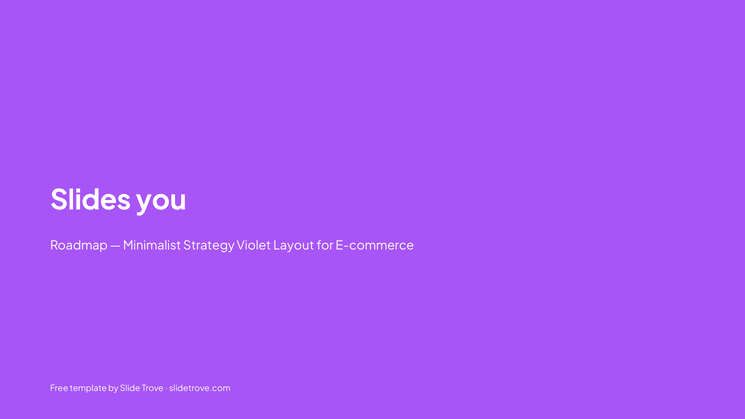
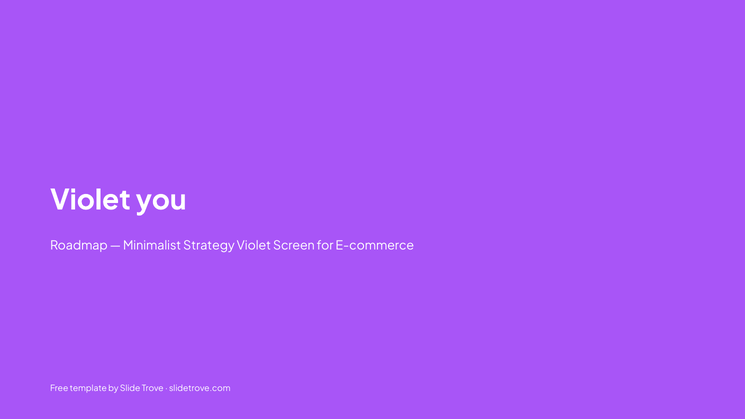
Slides at (91, 200): Slides -> Violet
Layout: Layout -> Screen
